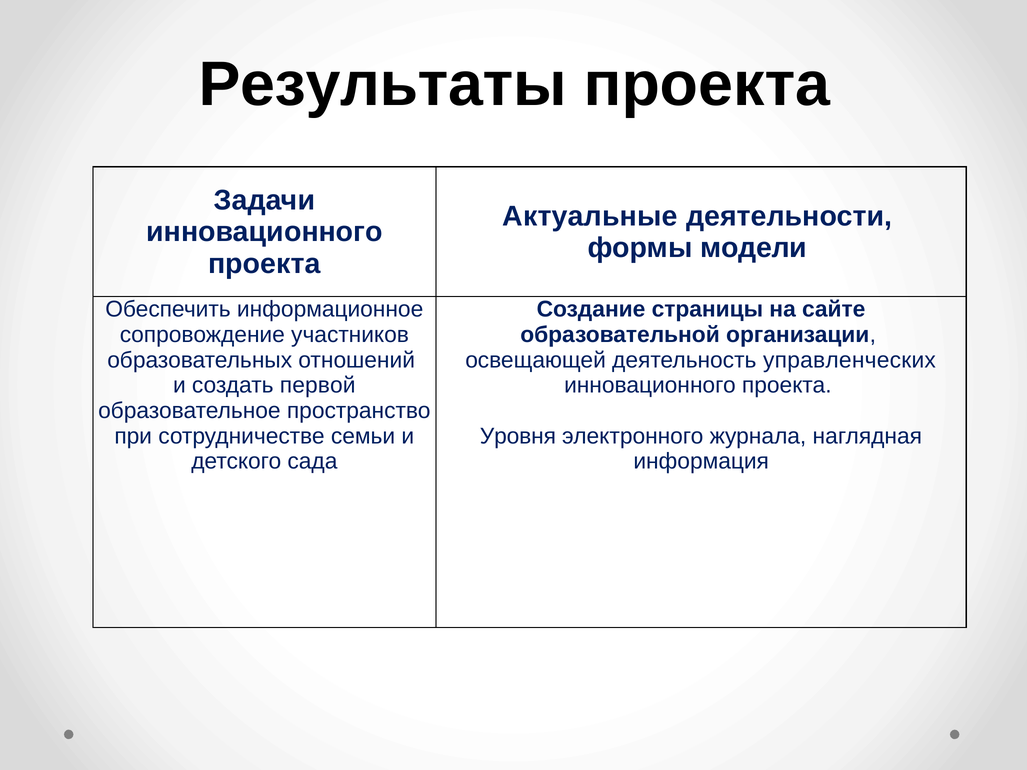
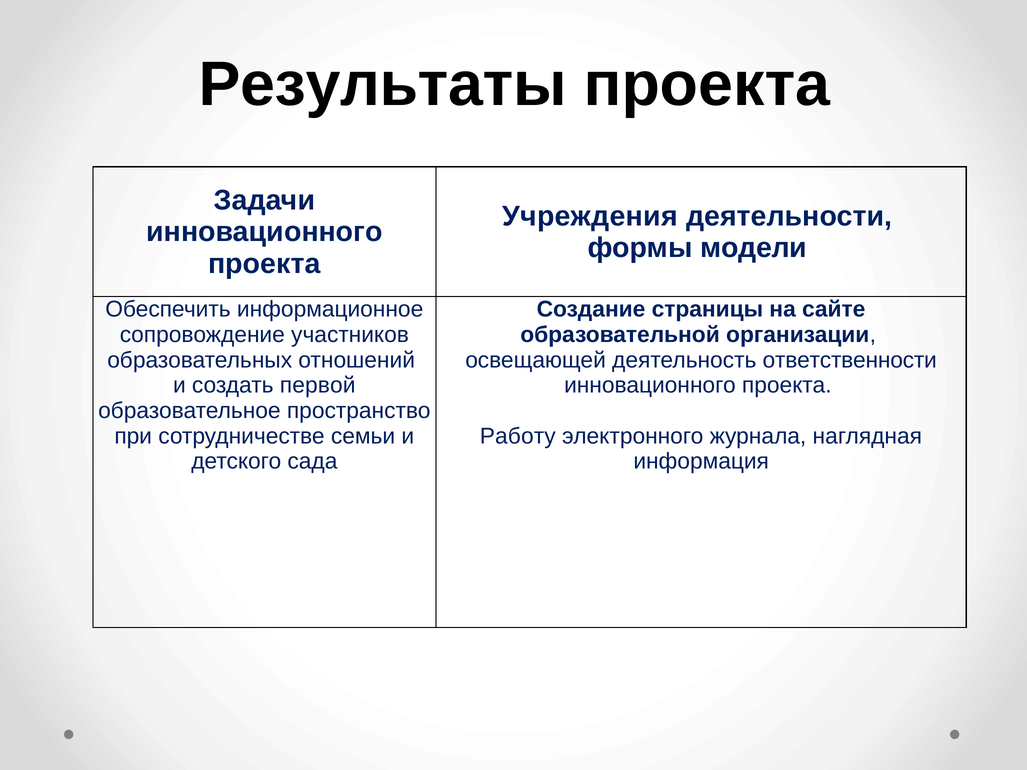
Актуальные: Актуальные -> Учреждения
управленческих: управленческих -> ответственности
Уровня: Уровня -> Работу
